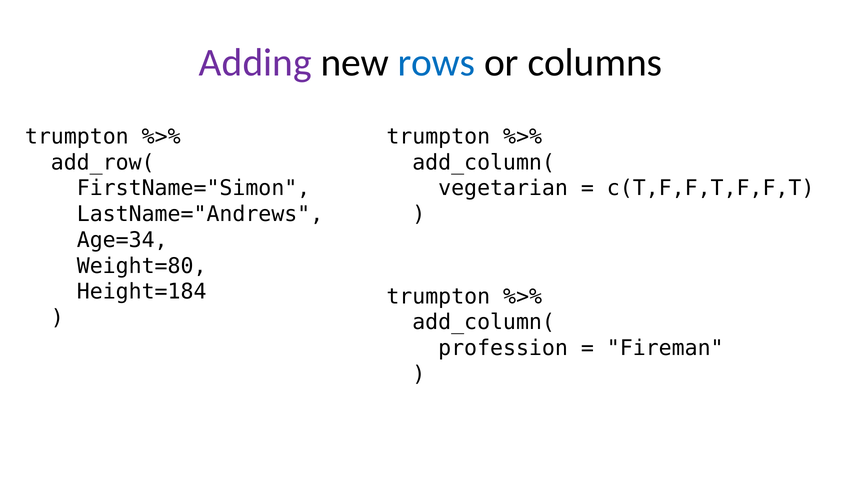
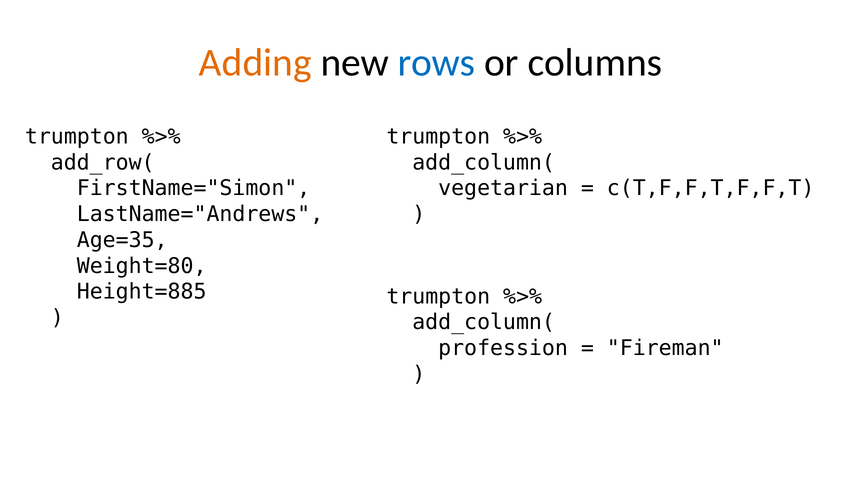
Adding colour: purple -> orange
Age=34: Age=34 -> Age=35
Height=184: Height=184 -> Height=885
